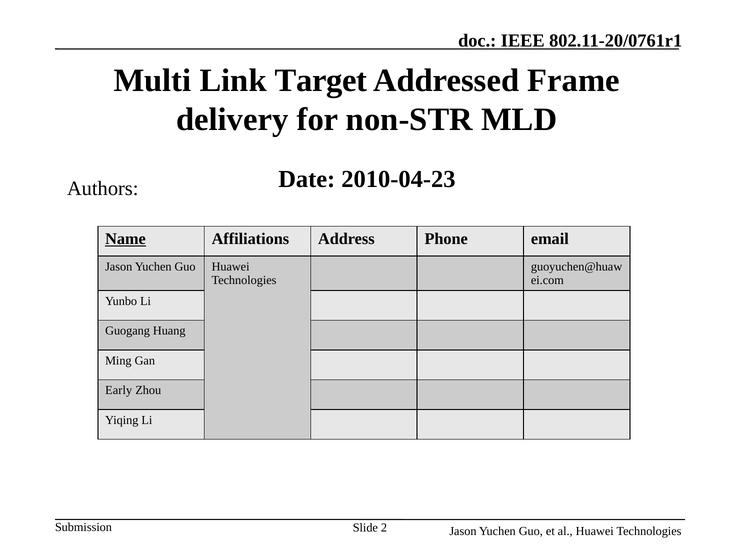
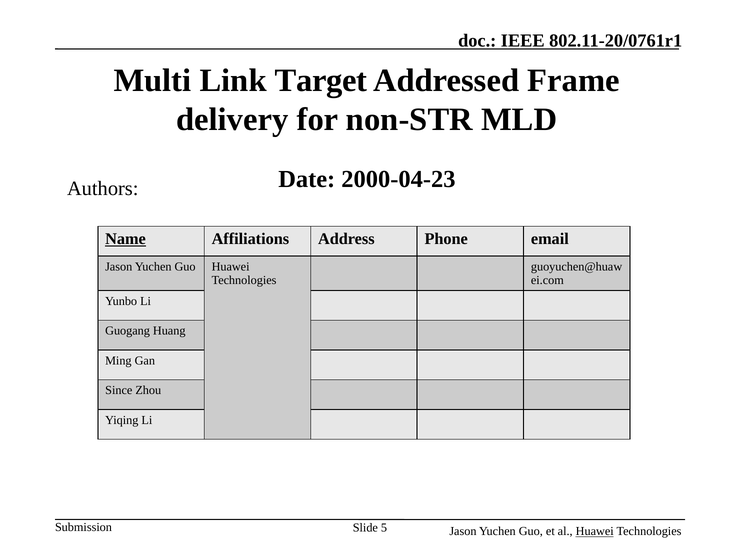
2010-04-23: 2010-04-23 -> 2000-04-23
Early: Early -> Since
2: 2 -> 5
Huawei at (595, 532) underline: none -> present
